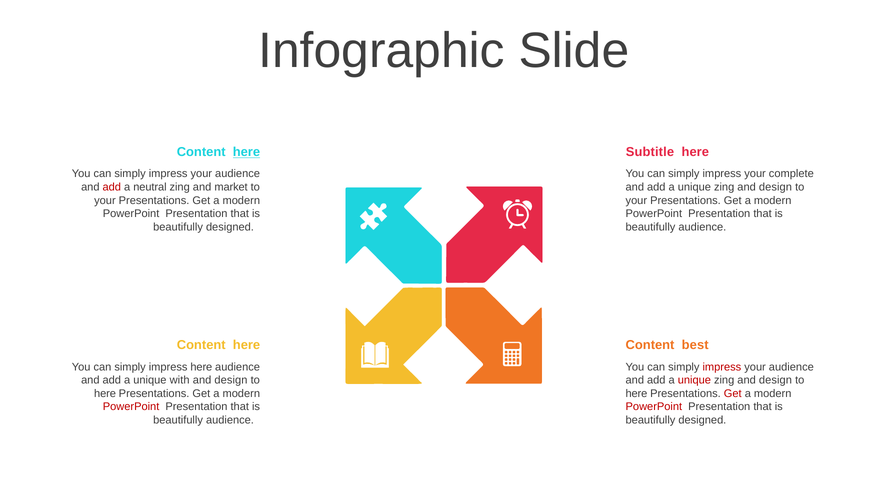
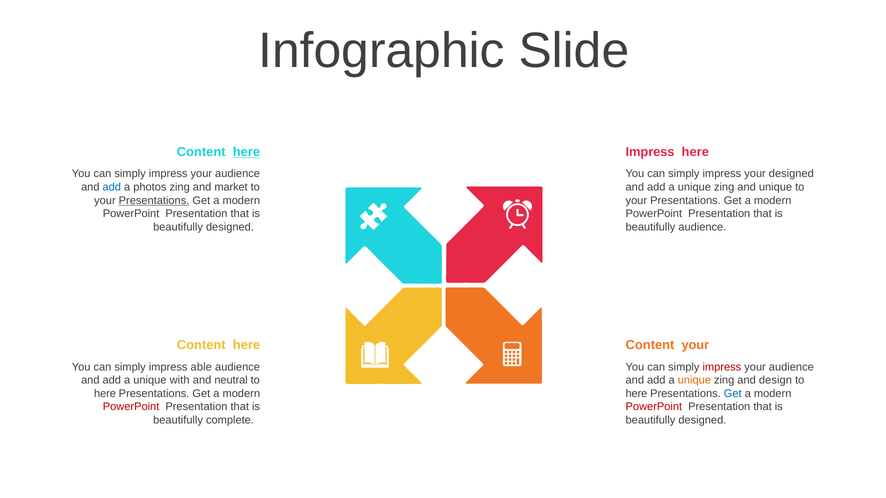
Subtitle at (650, 152): Subtitle -> Impress
your complete: complete -> designed
add at (112, 187) colour: red -> blue
neutral: neutral -> photos
design at (775, 187): design -> unique
Presentations at (154, 201) underline: none -> present
Content best: best -> your
impress here: here -> able
design at (231, 380): design -> neutral
unique at (694, 380) colour: red -> orange
Get at (733, 394) colour: red -> blue
audience at (230, 420): audience -> complete
